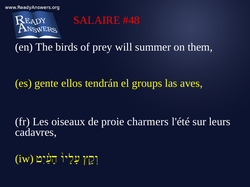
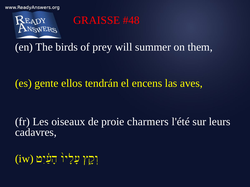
SALAIRE: SALAIRE -> GRAISSE
groups: groups -> encens
